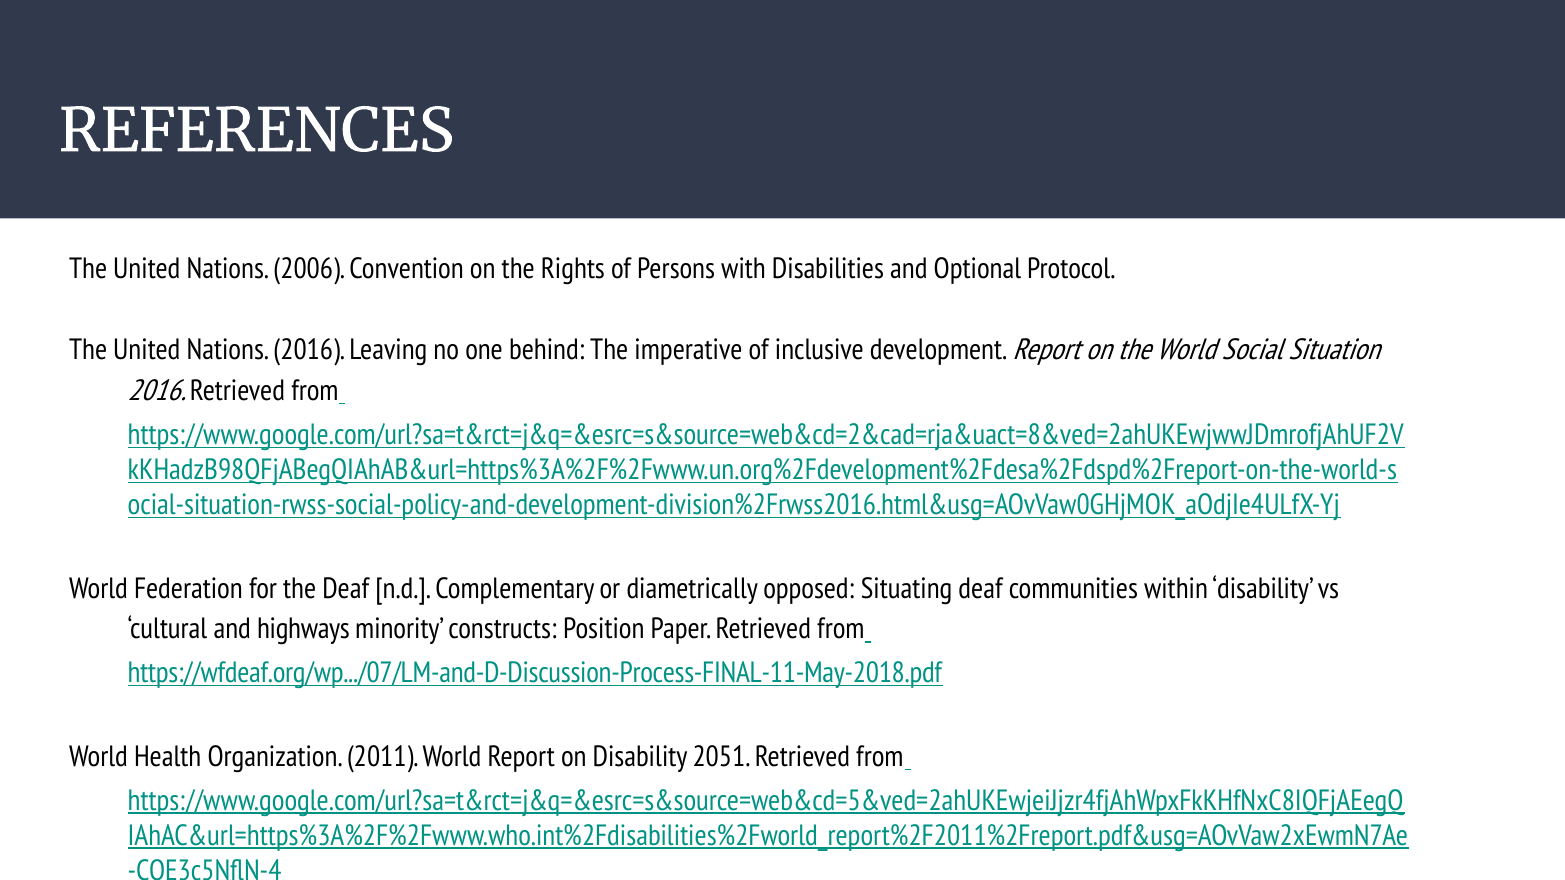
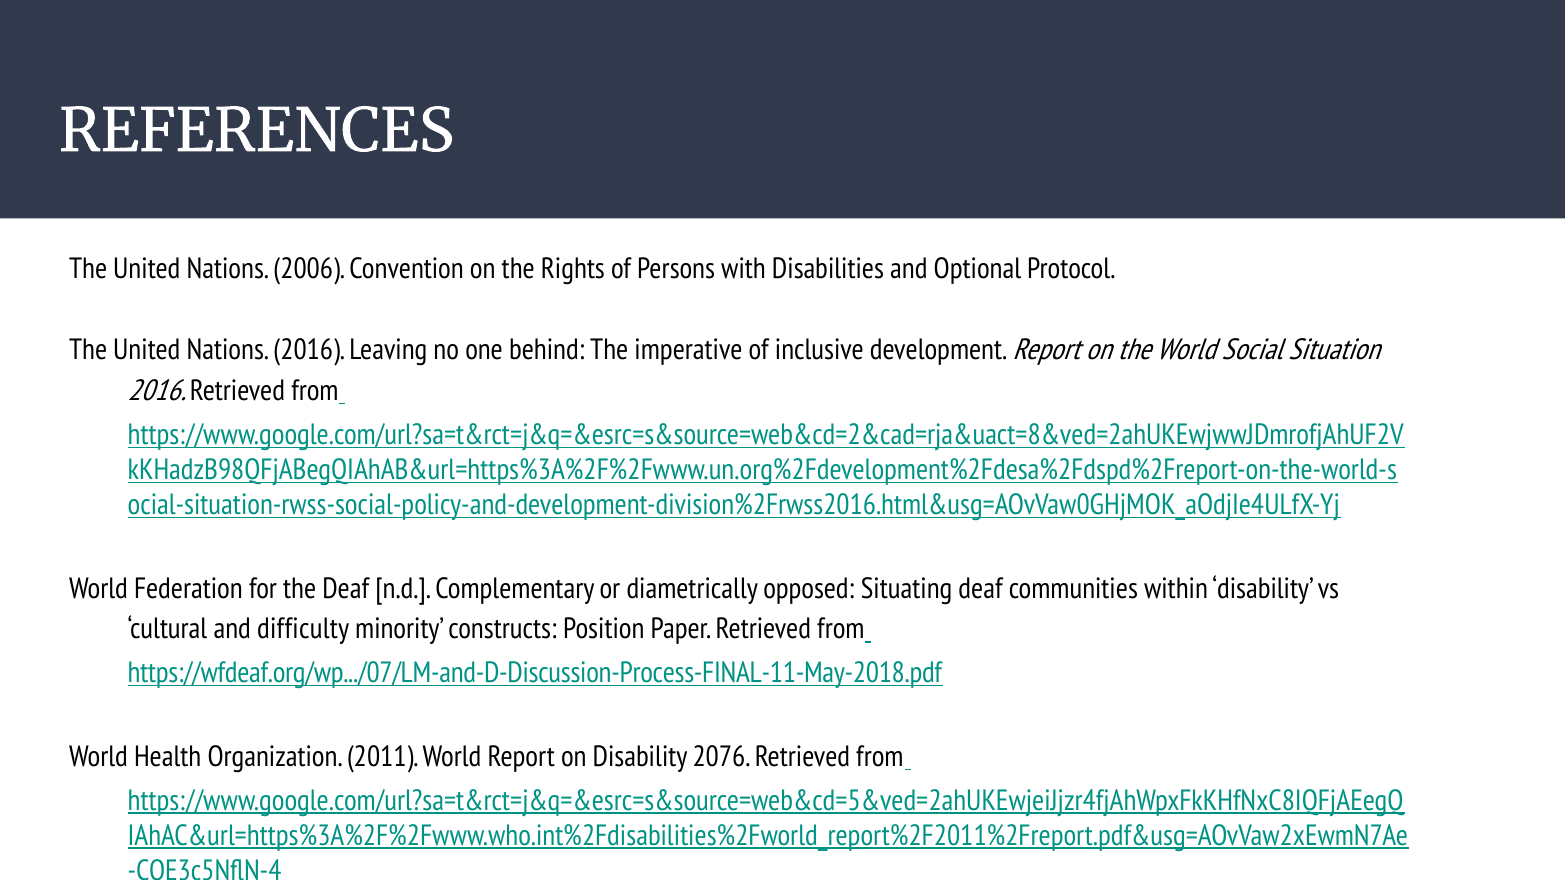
highways: highways -> difficulty
2051: 2051 -> 2076
